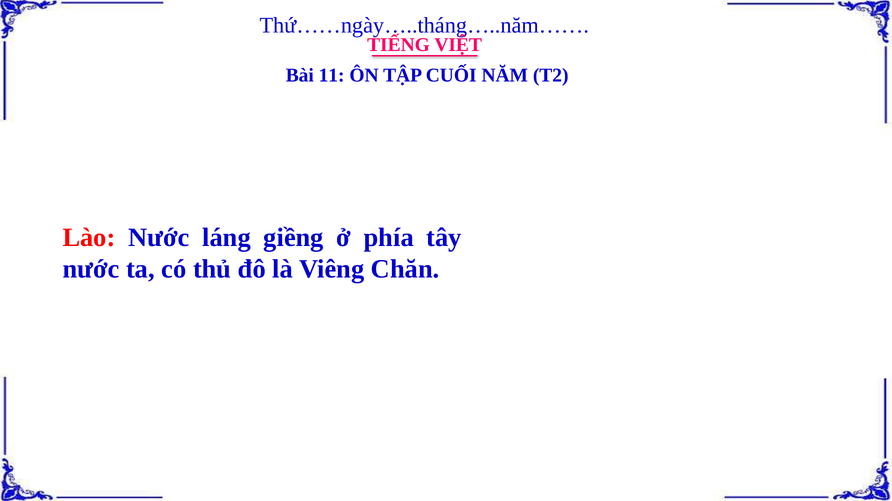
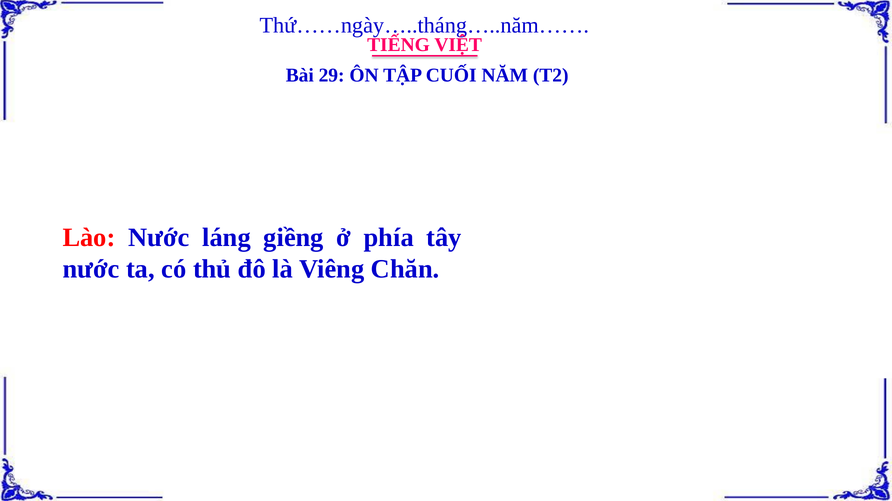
11: 11 -> 29
